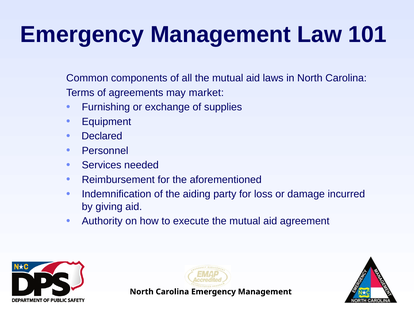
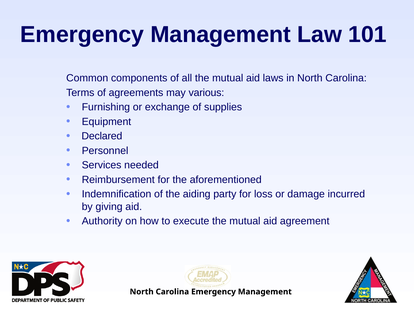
market: market -> various
